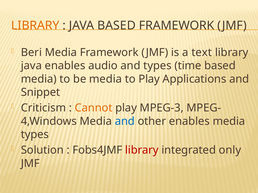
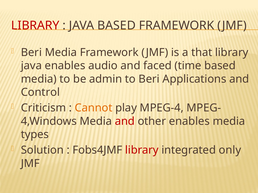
LIBRARY at (35, 26) colour: orange -> red
text: text -> that
and types: types -> faced
be media: media -> admin
to Play: Play -> Beri
Snippet: Snippet -> Control
MPEG-3: MPEG-3 -> MPEG-4
and at (125, 122) colour: blue -> red
